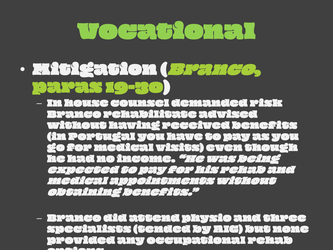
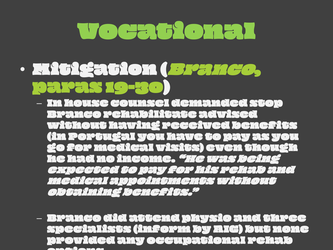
risk: risk -> stop
tended: tended -> inform
